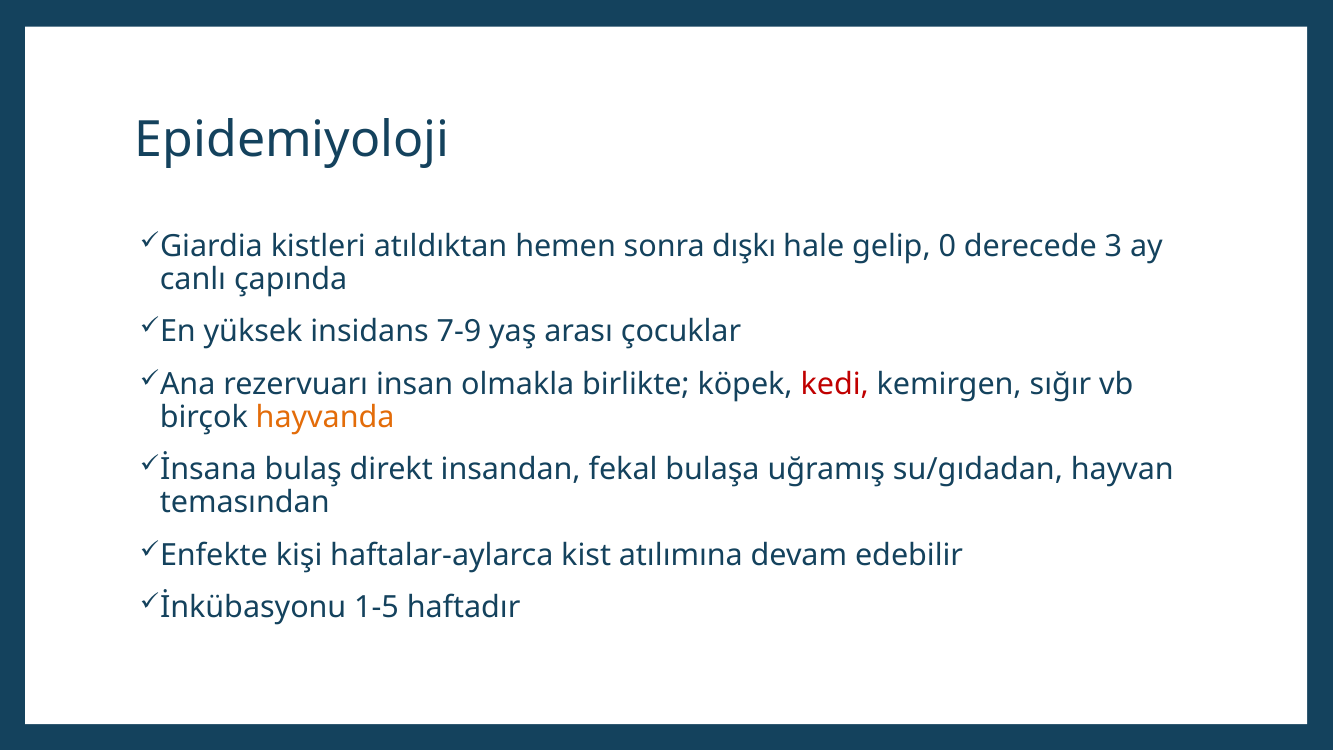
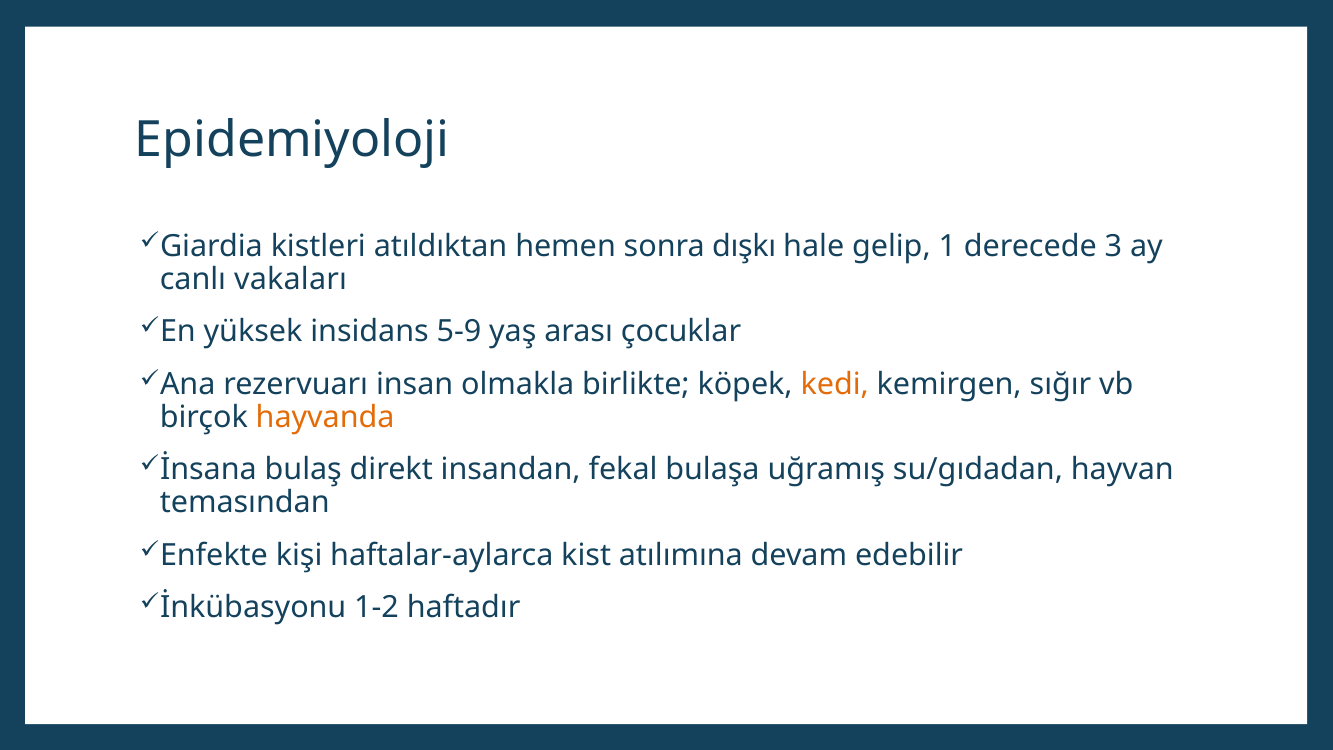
0: 0 -> 1
çapında: çapında -> vakaları
7-9: 7-9 -> 5-9
kedi colour: red -> orange
1-5: 1-5 -> 1-2
